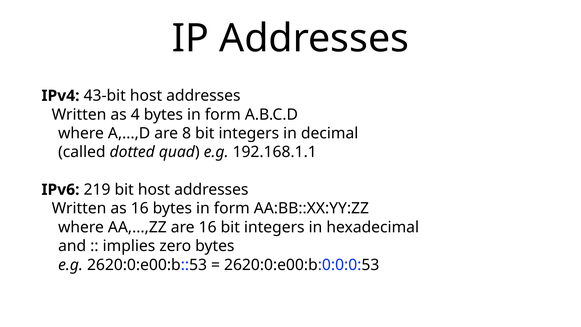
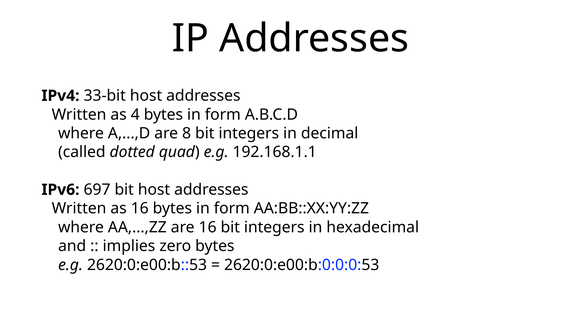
43-bit: 43-bit -> 33-bit
219: 219 -> 697
